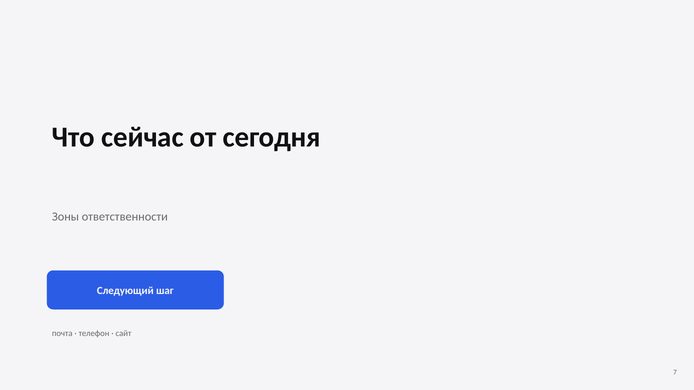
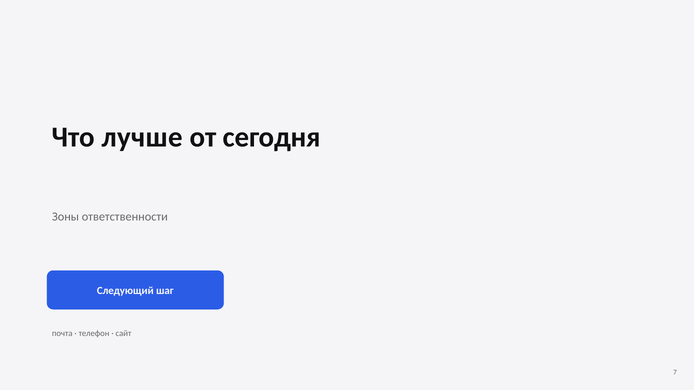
сейчас: сейчас -> лучше
